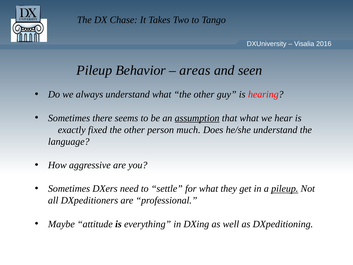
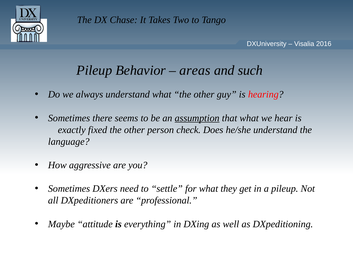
seen: seen -> such
much: much -> check
pileup at (285, 189) underline: present -> none
